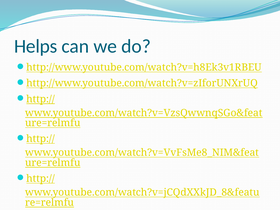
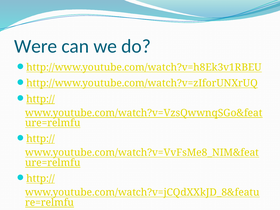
Helps: Helps -> Were
